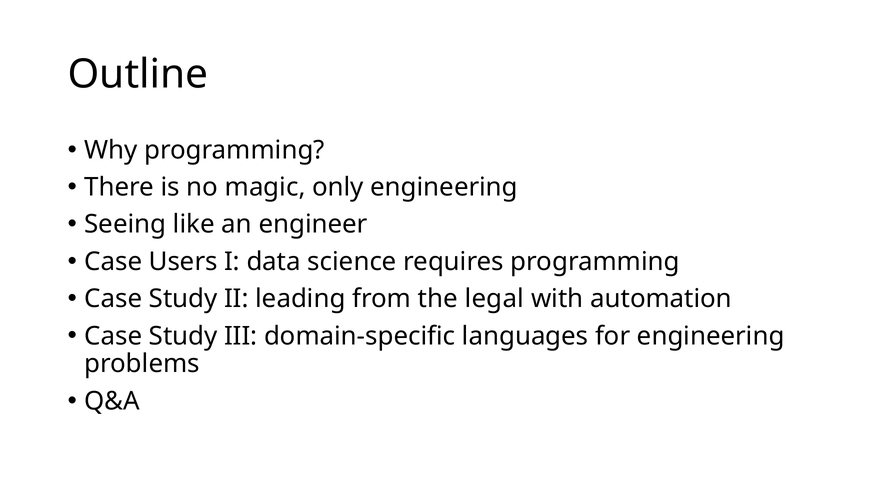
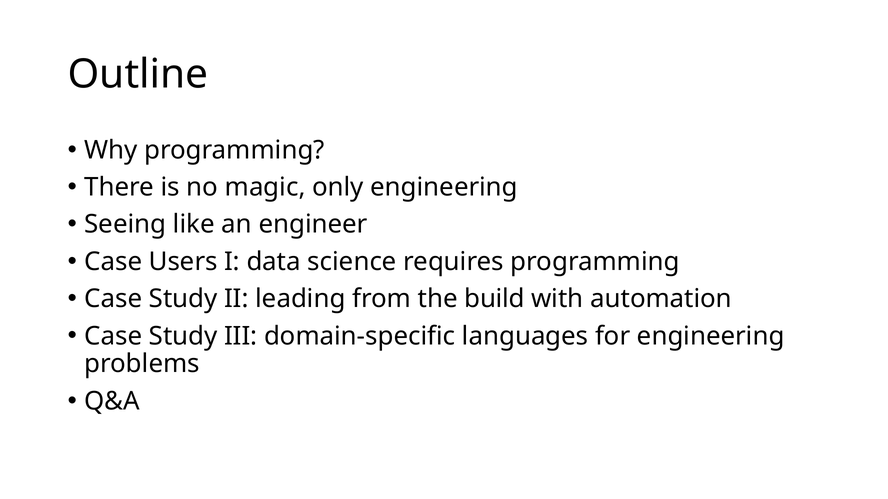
legal: legal -> build
